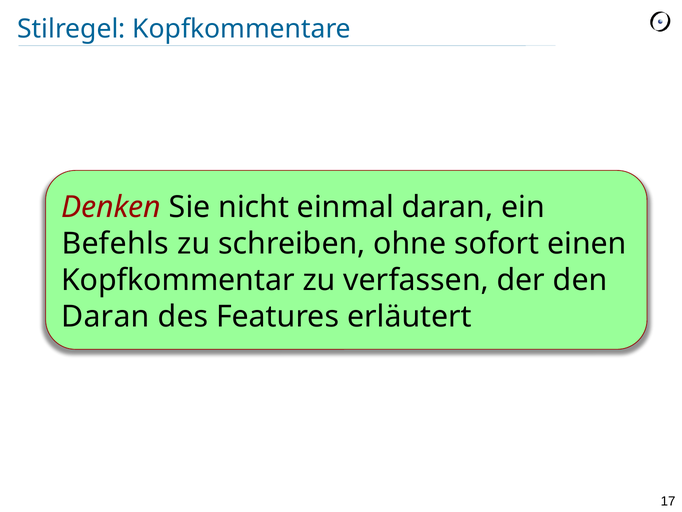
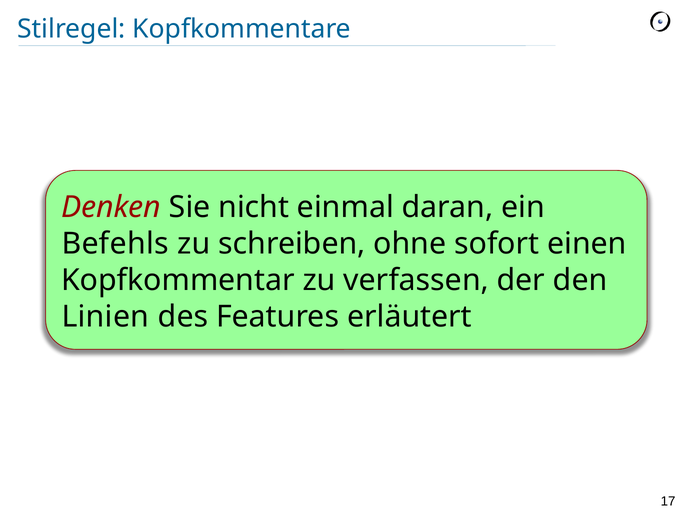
Daran at (105, 316): Daran -> Linien
